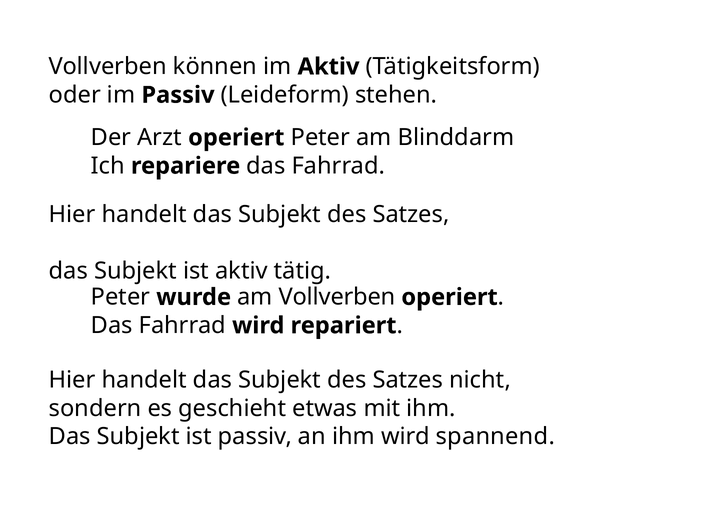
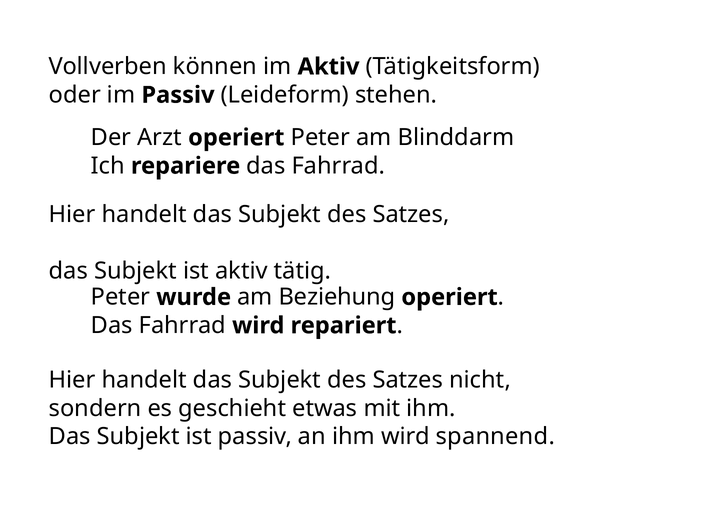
am Vollverben: Vollverben -> Beziehung
